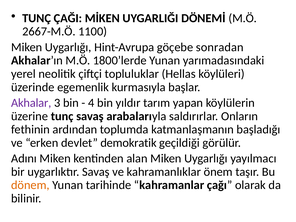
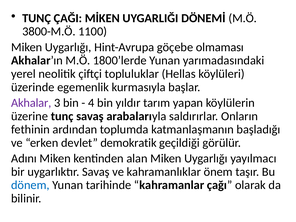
2667-M.Ö: 2667-M.Ö -> 3800-M.Ö
sonradan: sonradan -> olmaması
dönem colour: orange -> blue
